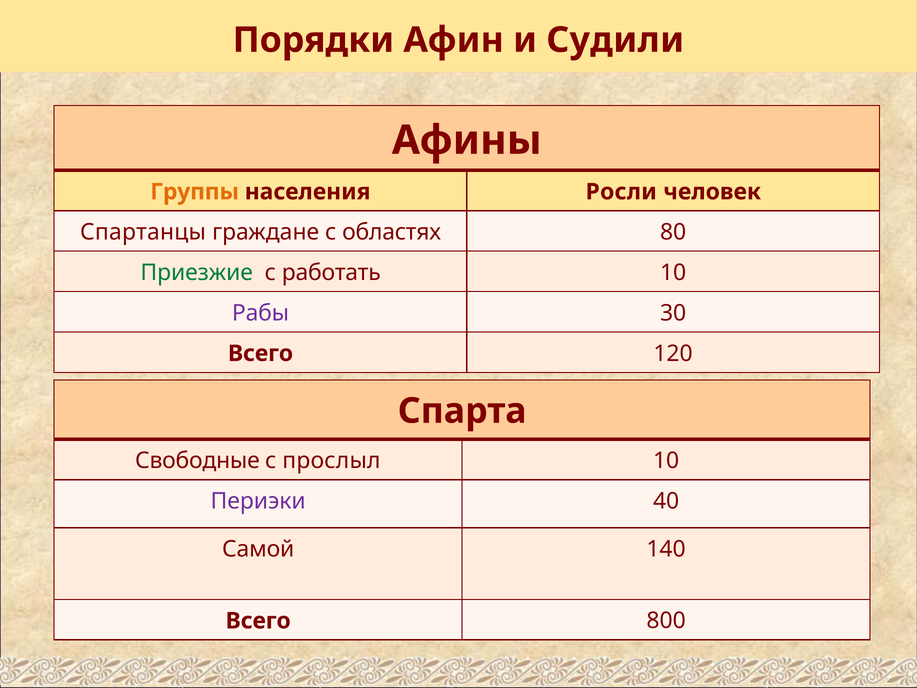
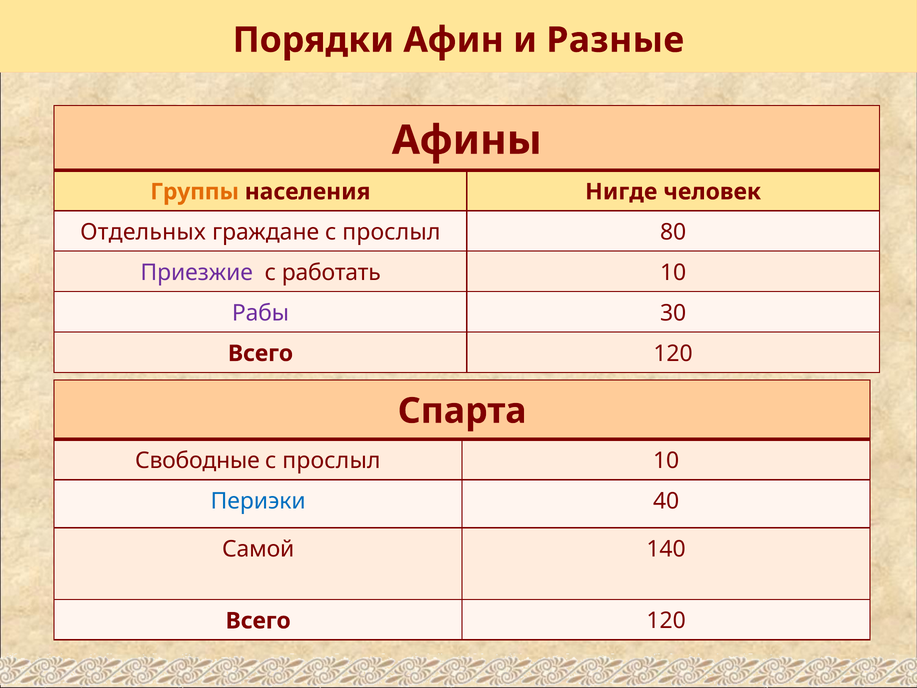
Судили: Судили -> Разные
Росли: Росли -> Нигде
Спартанцы: Спартанцы -> Отдельных
граждане с областях: областях -> прослыл
Приезжие colour: green -> purple
Периэки colour: purple -> blue
800 at (666, 621): 800 -> 120
